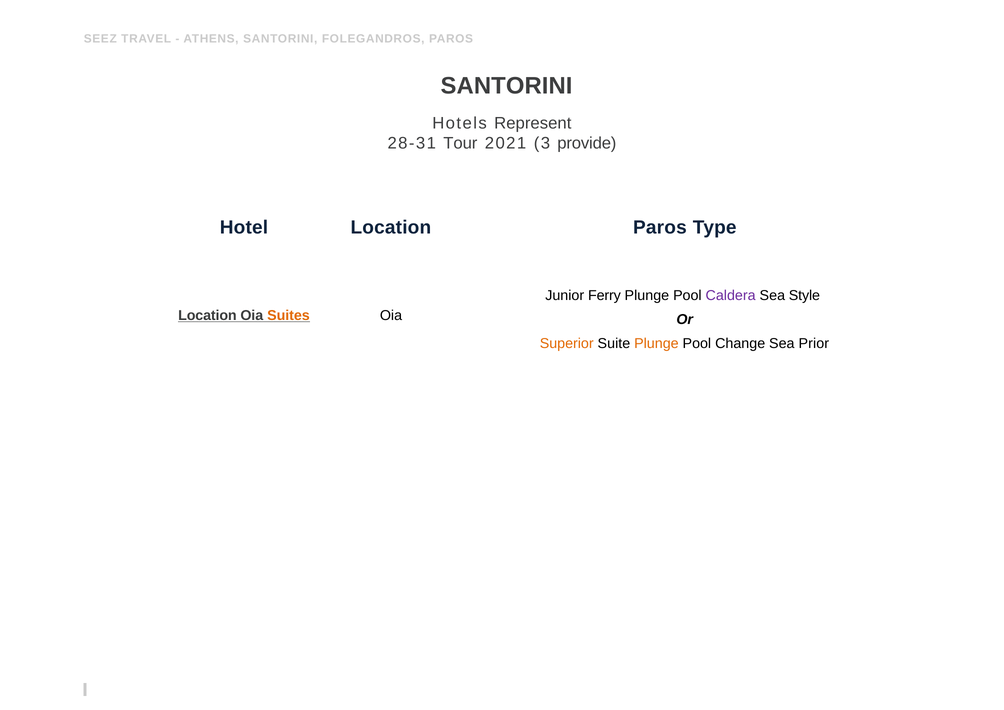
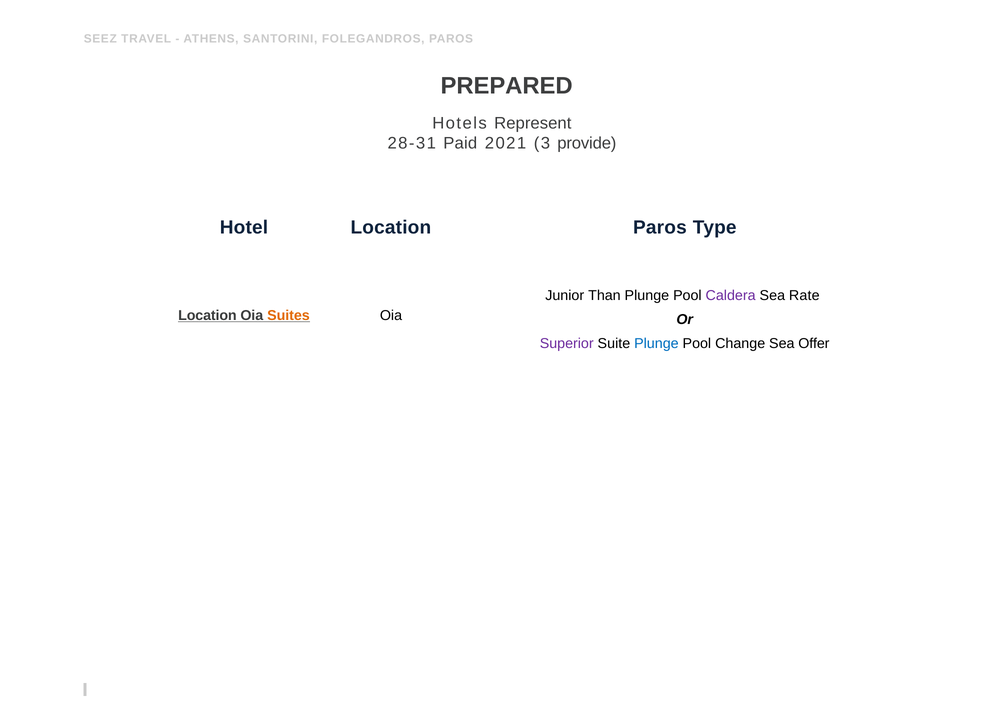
SANTORINI at (507, 86): SANTORINI -> PREPARED
Tour: Tour -> Paid
Ferry: Ferry -> Than
Style: Style -> Rate
Superior colour: orange -> purple
Plunge at (656, 344) colour: orange -> blue
Prior: Prior -> Offer
